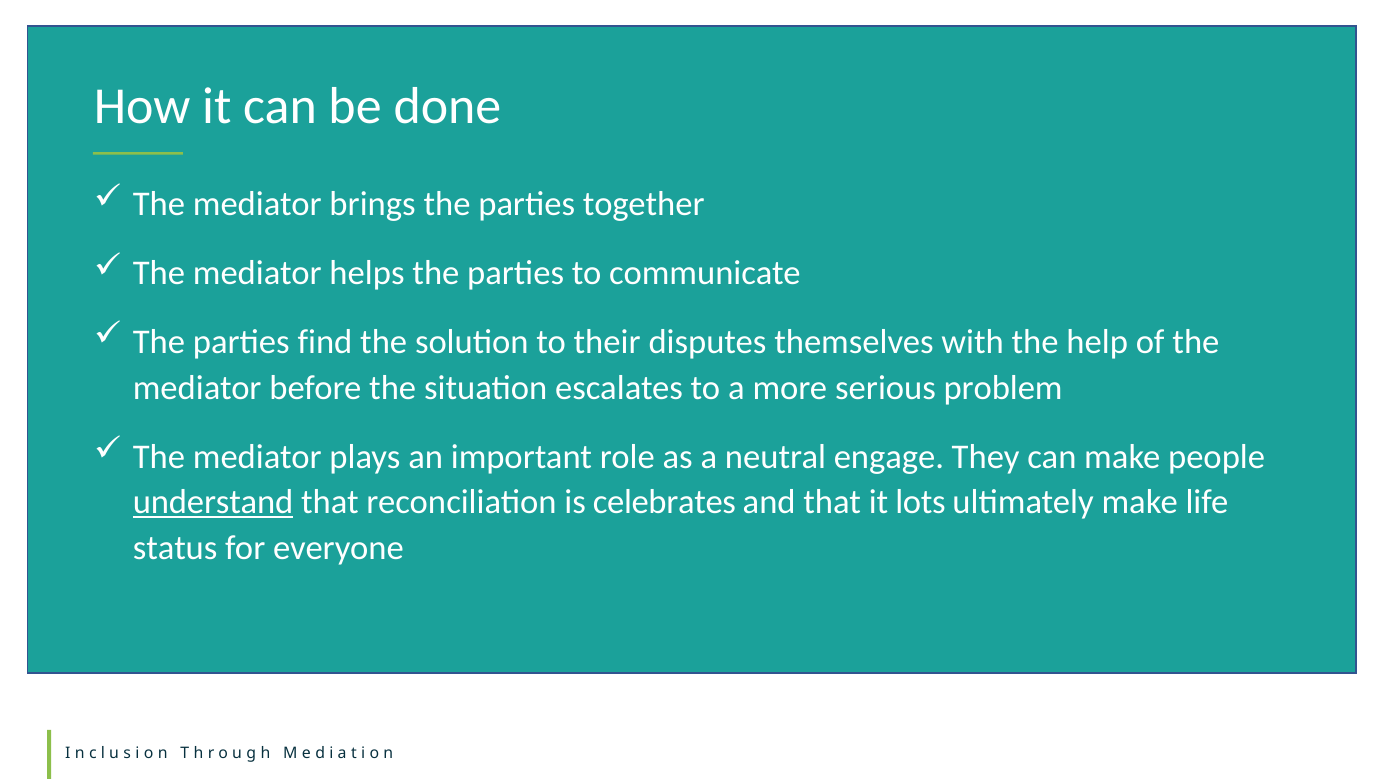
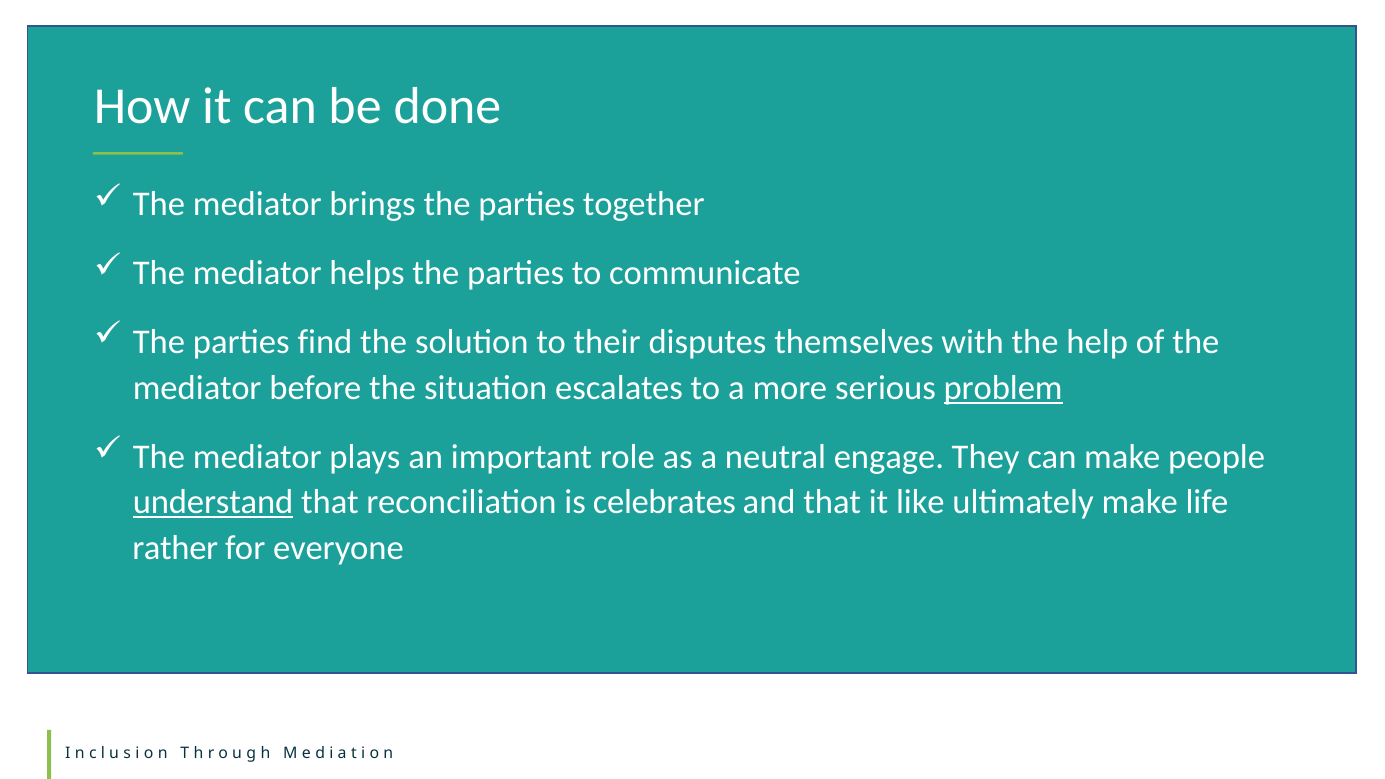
problem underline: none -> present
lots: lots -> like
status: status -> rather
